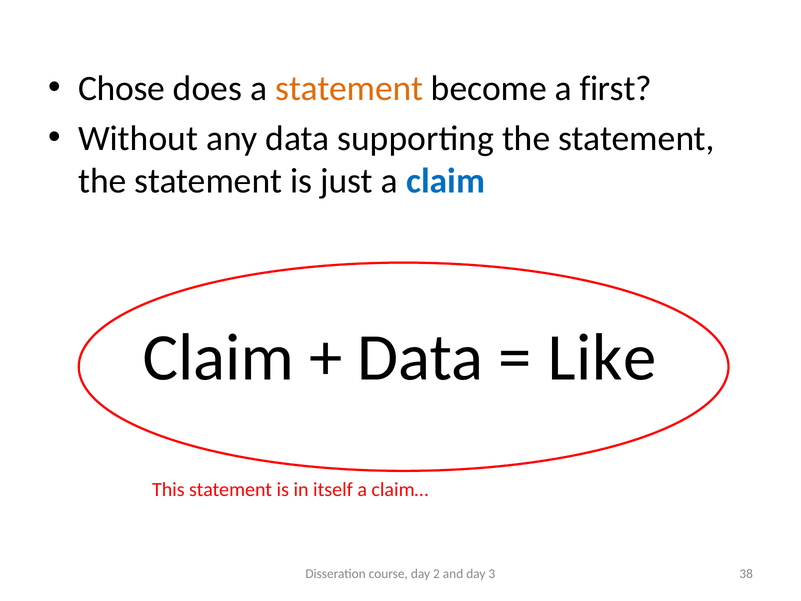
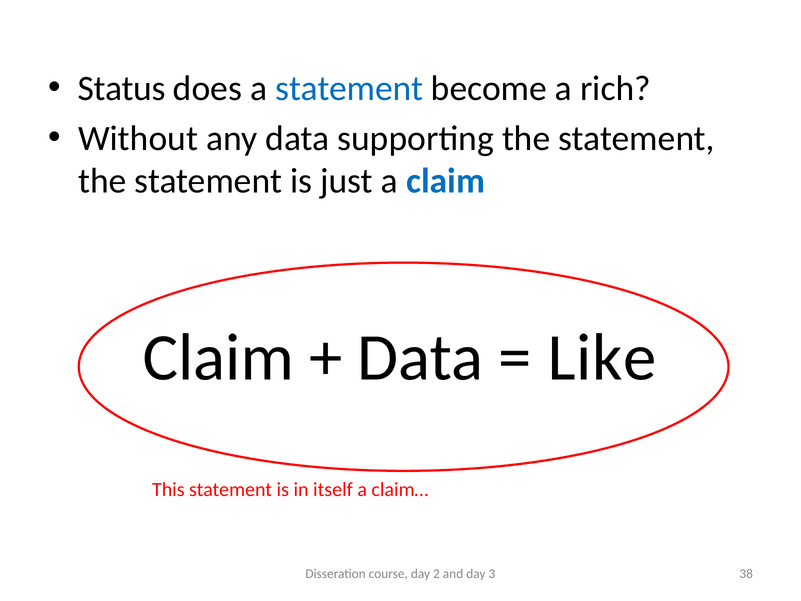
Chose: Chose -> Status
statement at (349, 89) colour: orange -> blue
first: first -> rich
